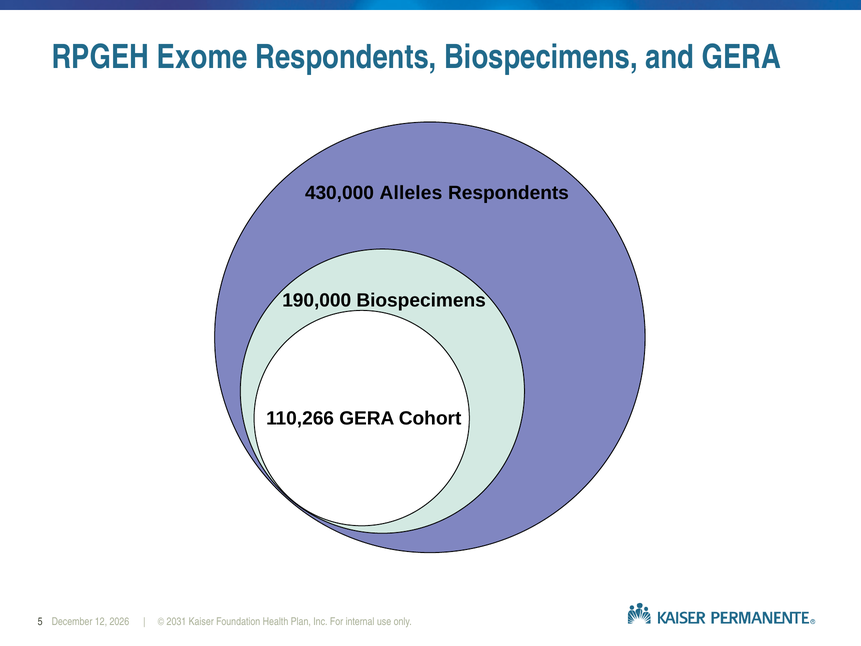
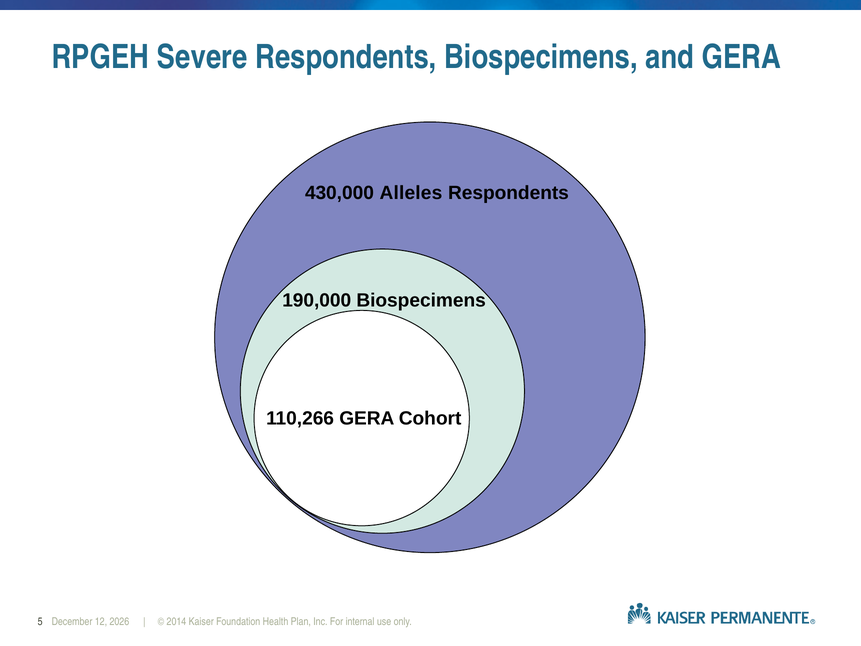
Exome: Exome -> Severe
2031: 2031 -> 2014
